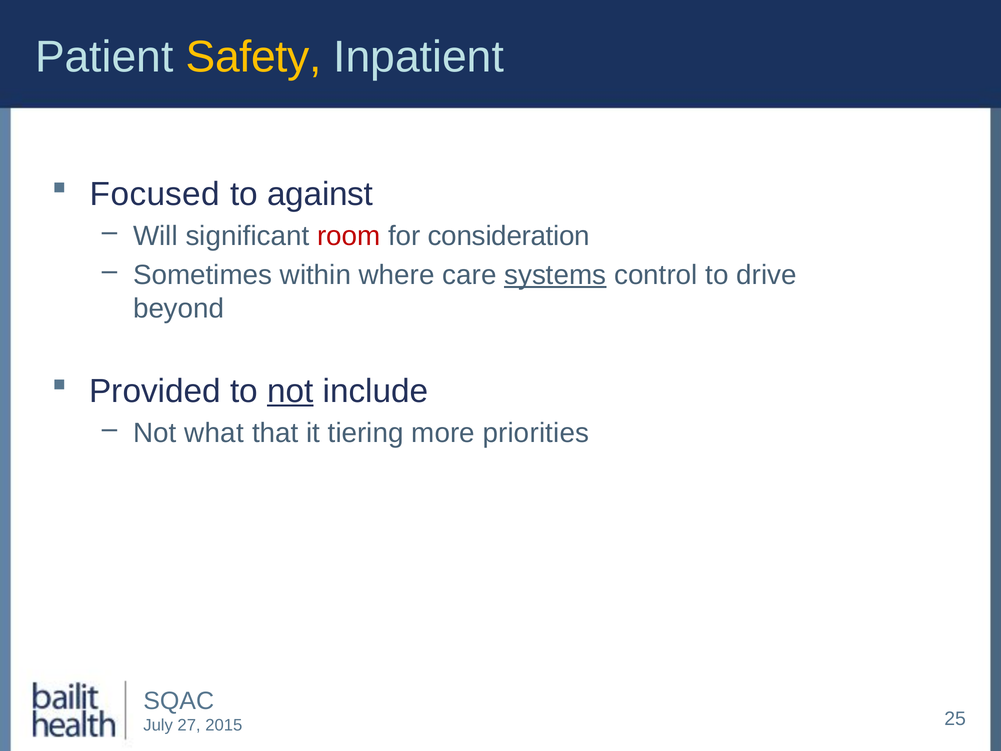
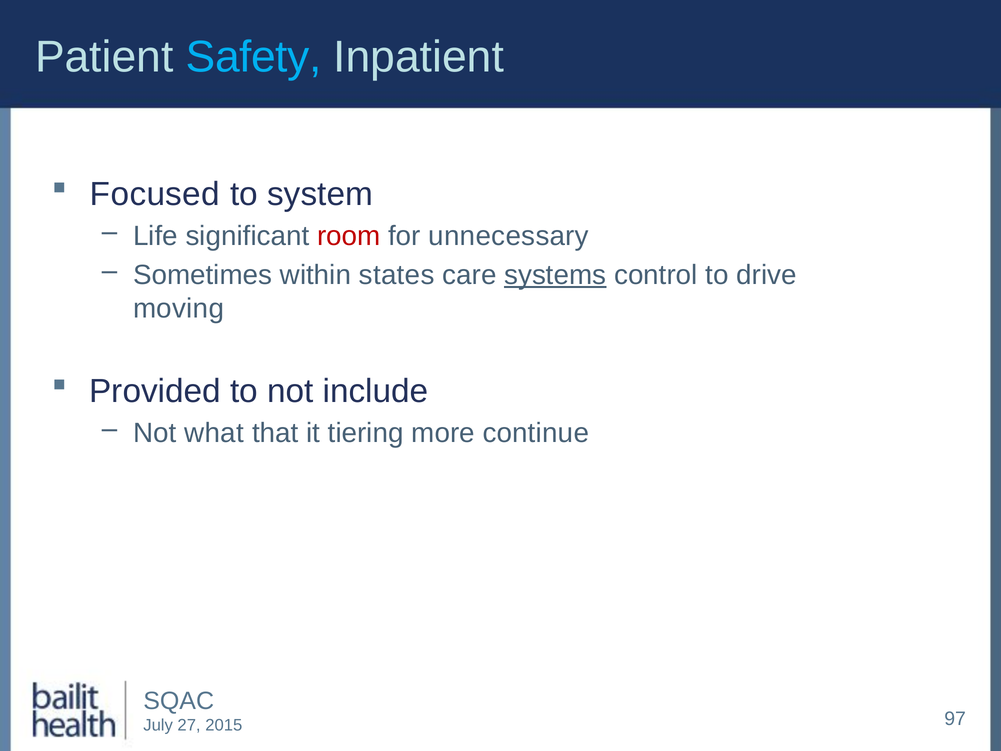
Safety colour: yellow -> light blue
against: against -> system
Will: Will -> Life
consideration: consideration -> unnecessary
where: where -> states
beyond: beyond -> moving
not at (290, 391) underline: present -> none
priorities: priorities -> continue
25: 25 -> 97
